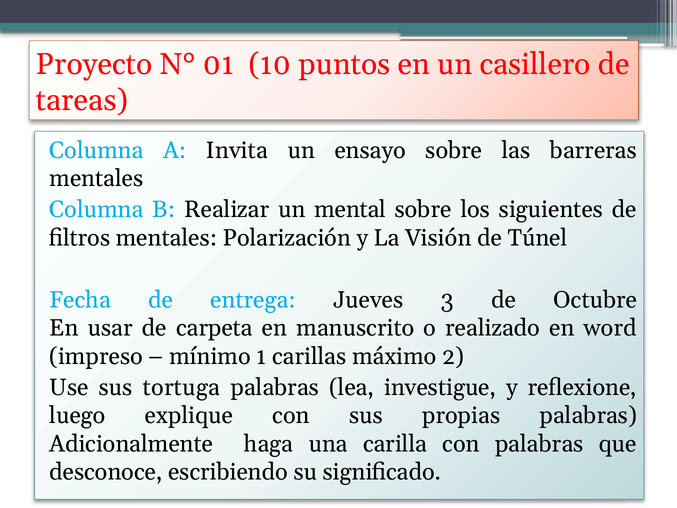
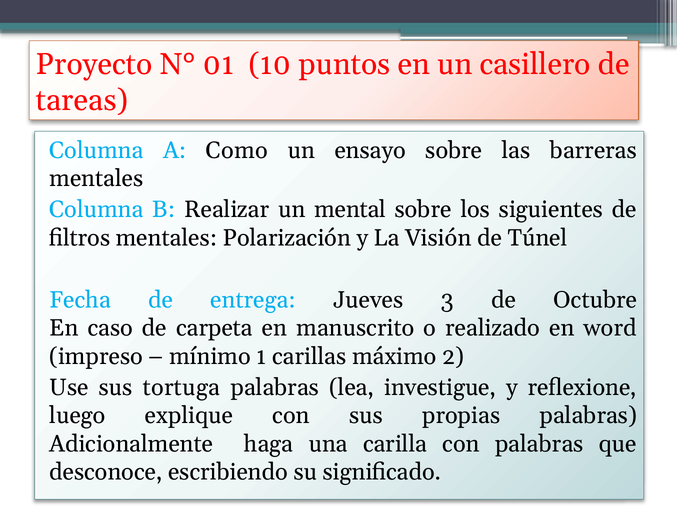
Invita: Invita -> Como
usar: usar -> caso
